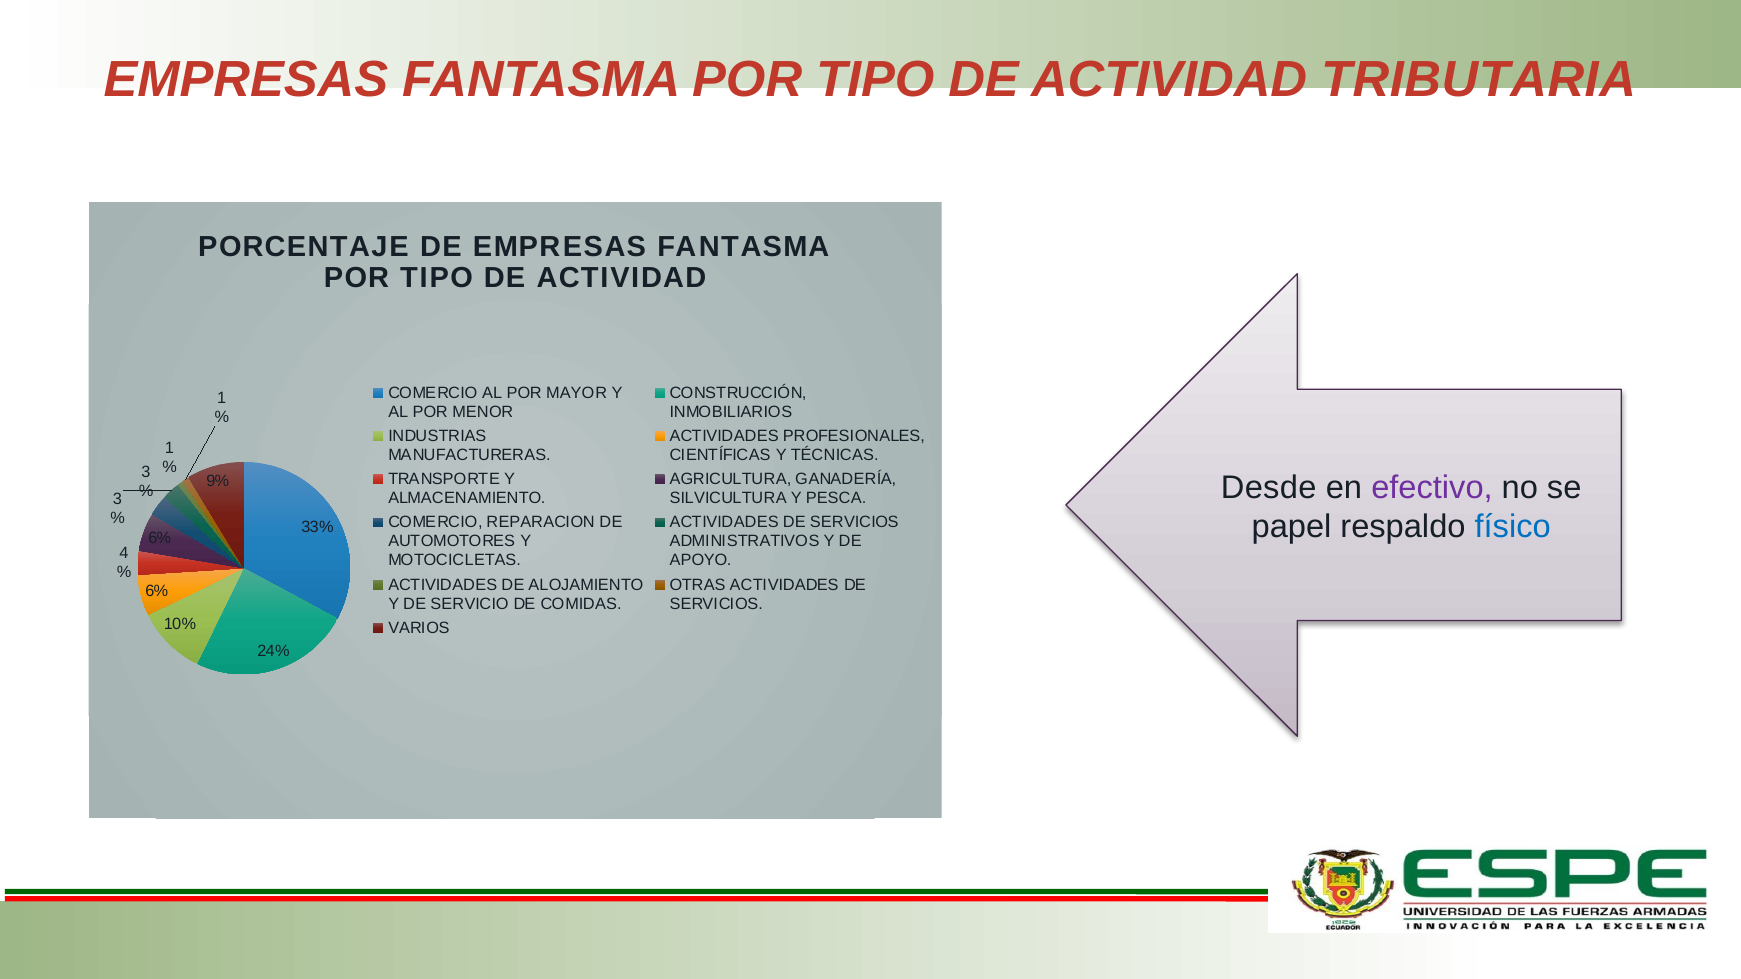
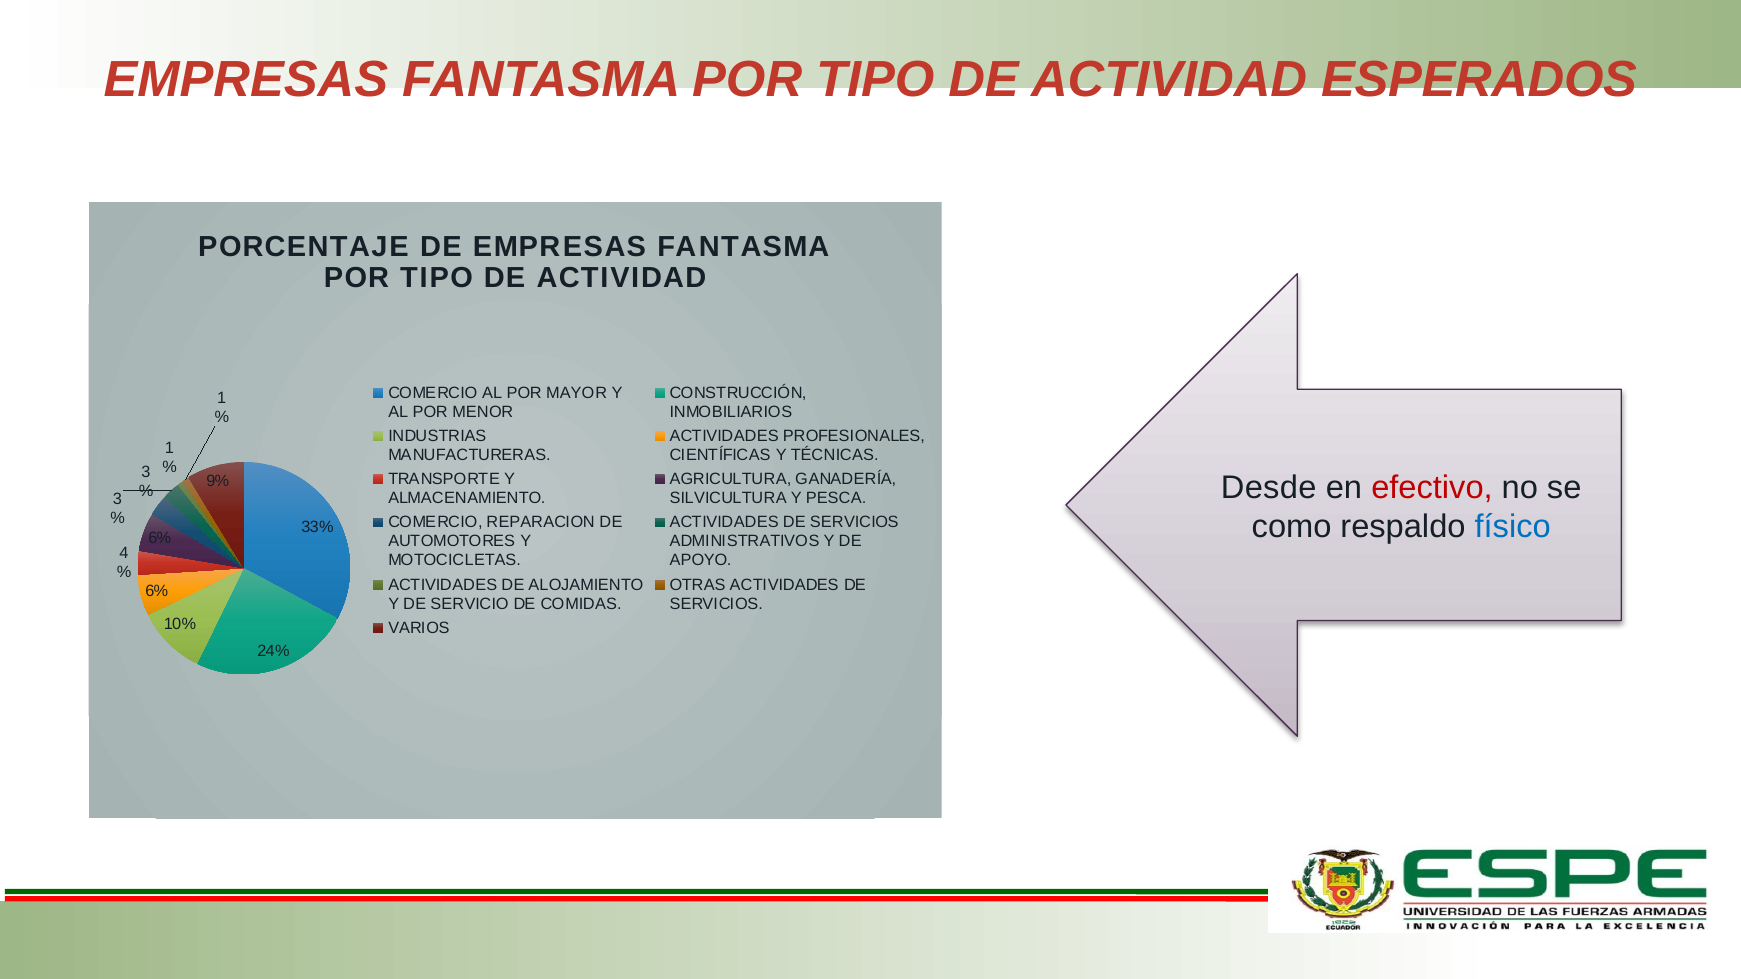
TRIBUTARIA: TRIBUTARIA -> ESPERADOS
efectivo colour: purple -> red
papel: papel -> como
